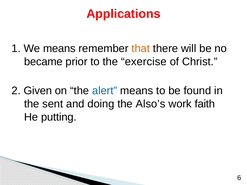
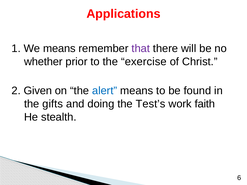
that colour: orange -> purple
became: became -> whether
sent: sent -> gifts
Also’s: Also’s -> Test’s
putting: putting -> stealth
